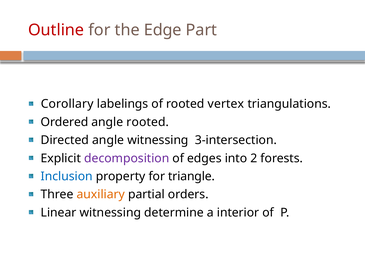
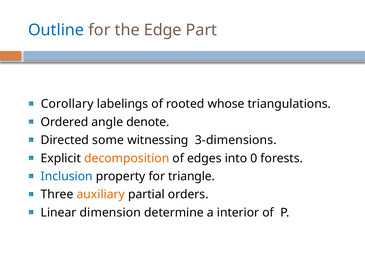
Outline colour: red -> blue
vertex: vertex -> whose
angle rooted: rooted -> denote
Directed angle: angle -> some
3-intersection: 3-intersection -> 3-dimensions
decomposition colour: purple -> orange
2: 2 -> 0
Linear witnessing: witnessing -> dimension
